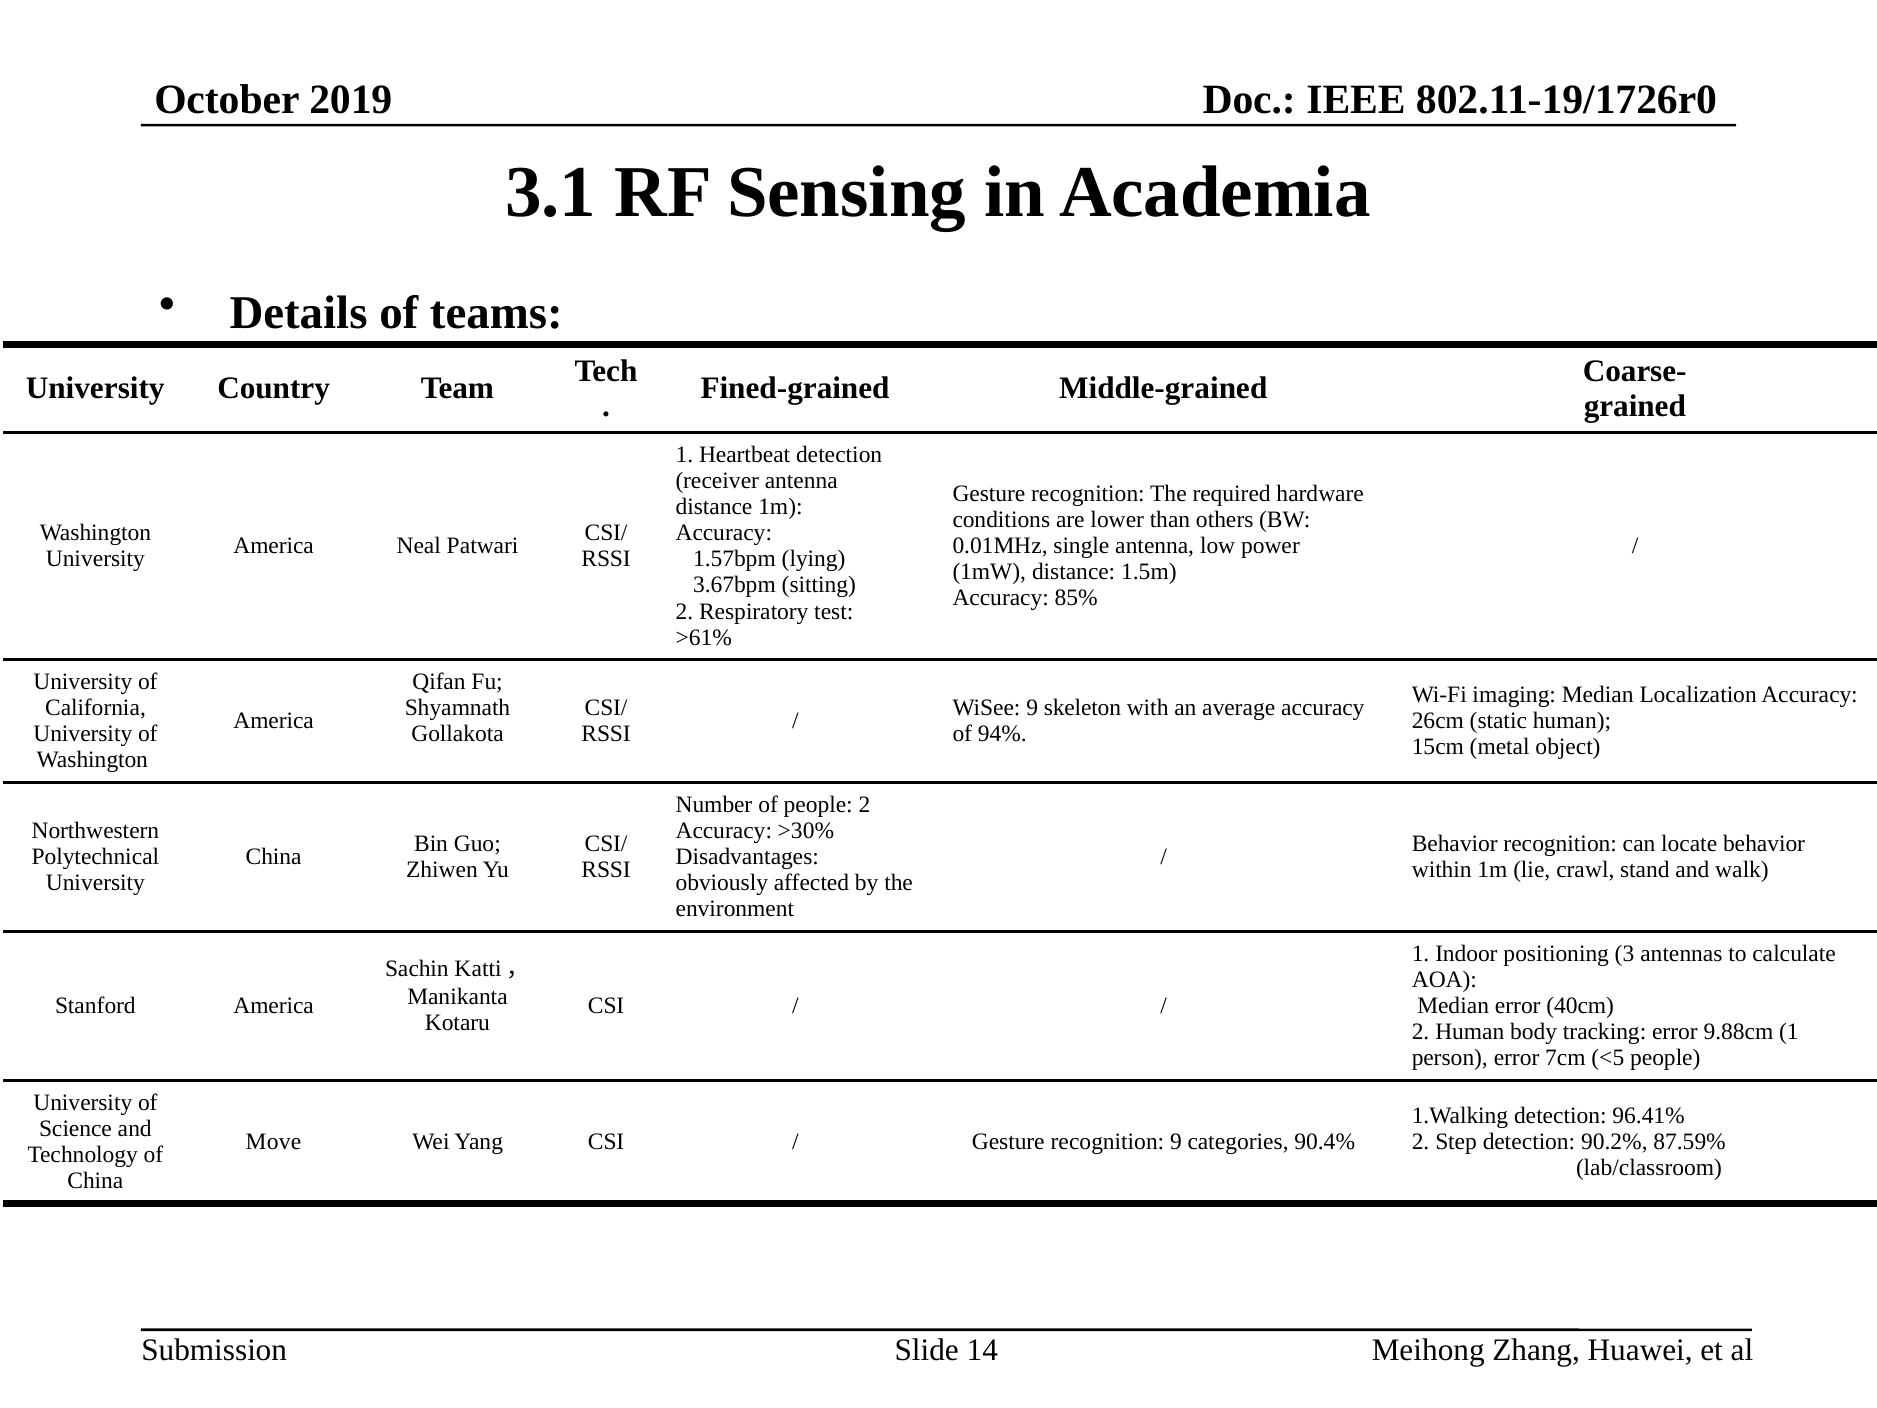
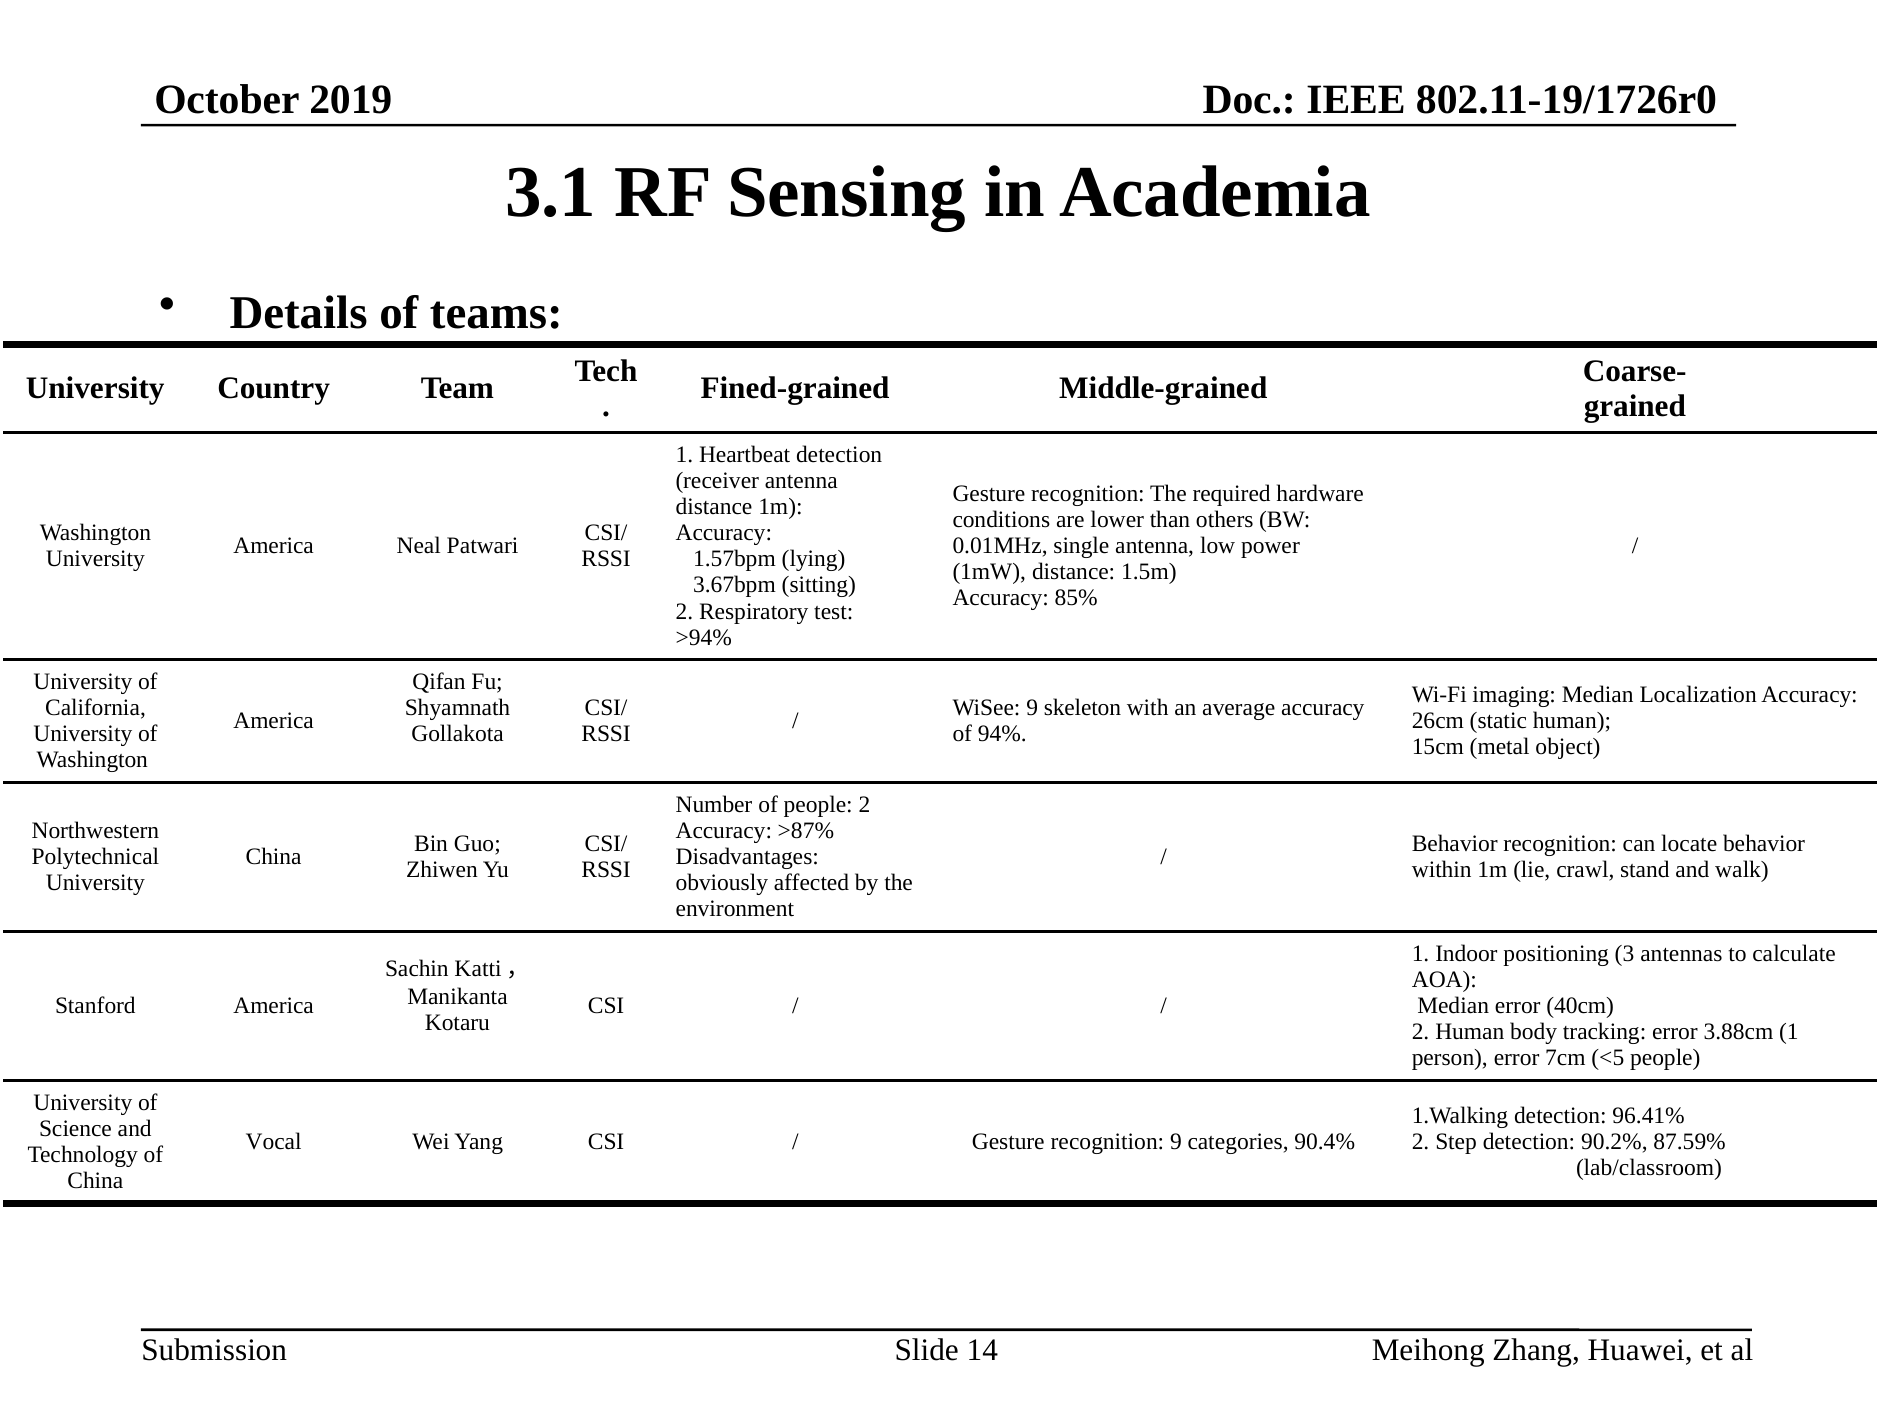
>61%: >61% -> >94%
>30%: >30% -> >87%
9.88cm: 9.88cm -> 3.88cm
Move: Move -> Vocal
